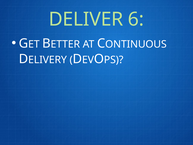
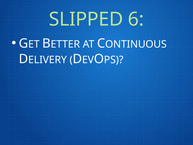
DELIVER: DELIVER -> SLIPPED
